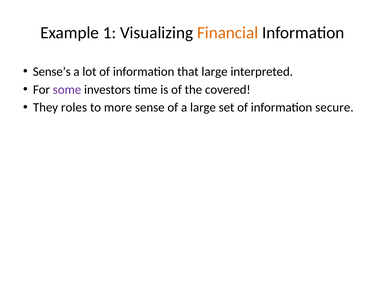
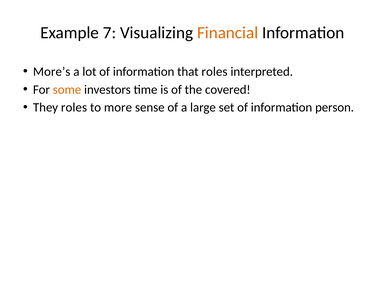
1: 1 -> 7
Sense’s: Sense’s -> More’s
that large: large -> roles
some colour: purple -> orange
secure: secure -> person
